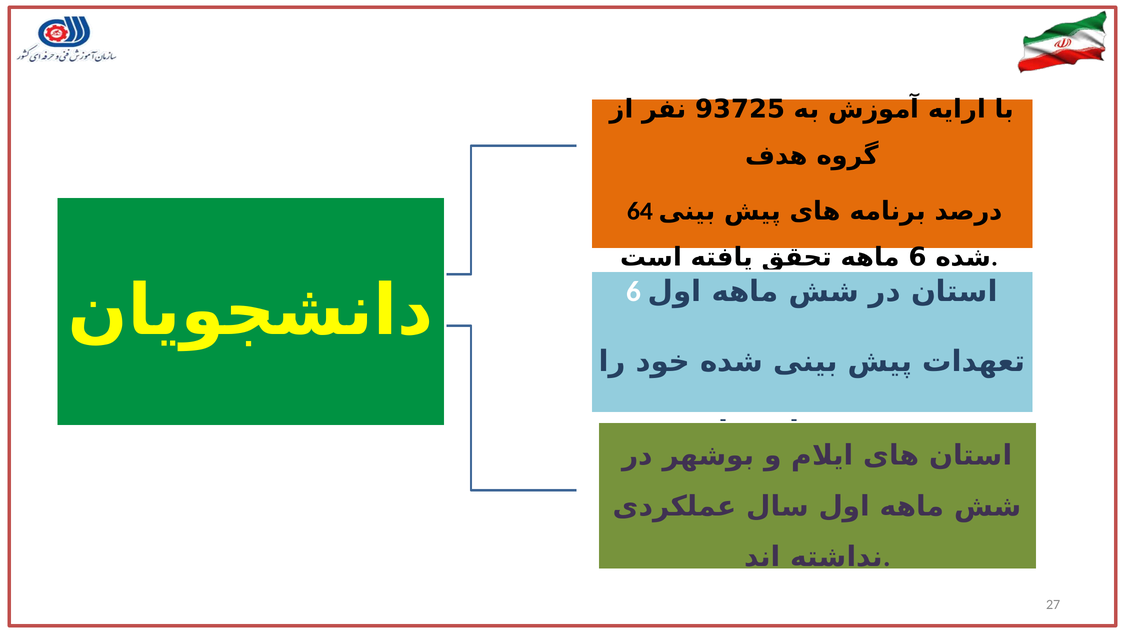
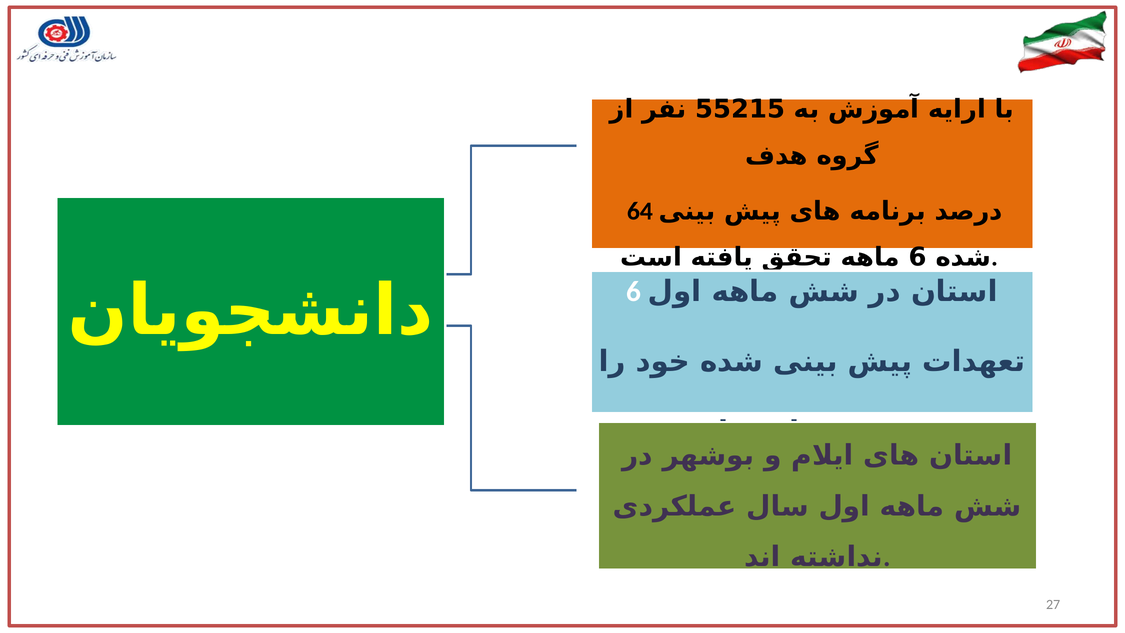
93725: 93725 -> 55215
